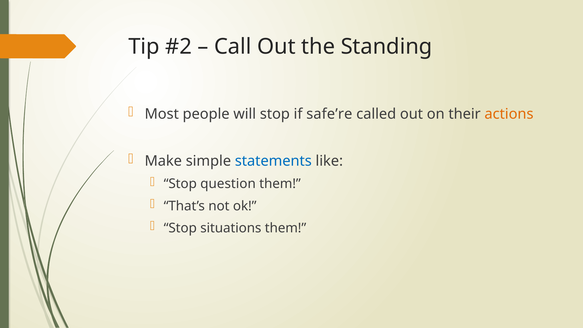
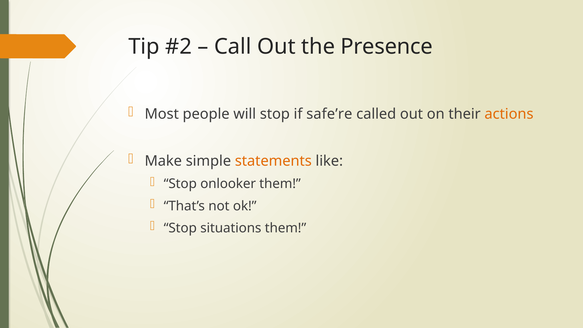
Standing: Standing -> Presence
statements colour: blue -> orange
question: question -> onlooker
